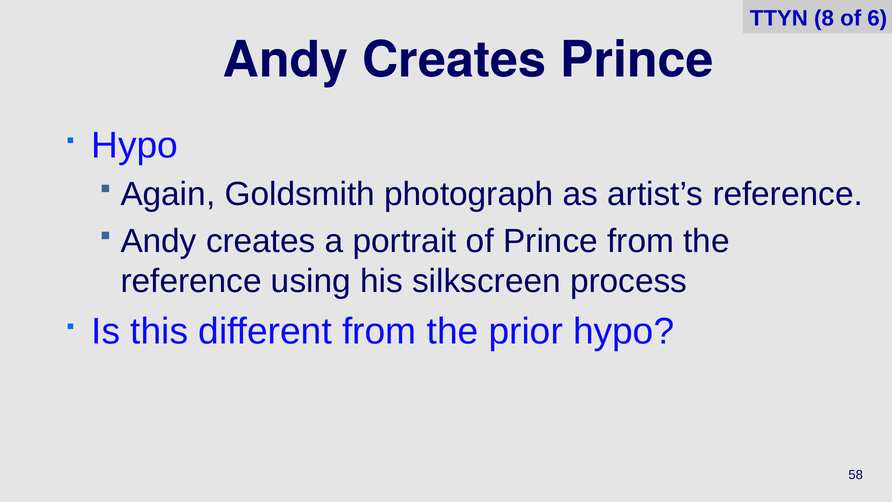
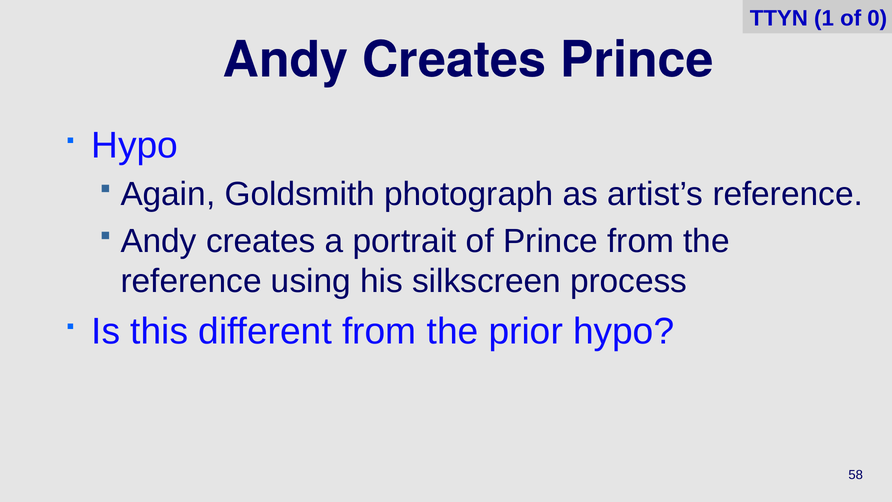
8: 8 -> 1
6: 6 -> 0
